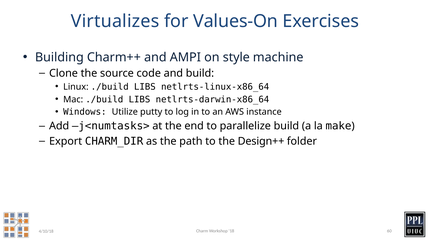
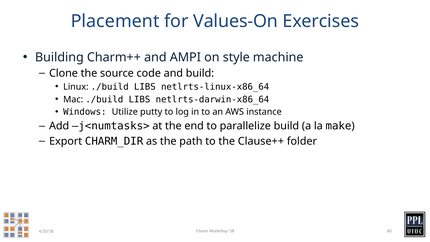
Virtualizes: Virtualizes -> Placement
Design++: Design++ -> Clause++
